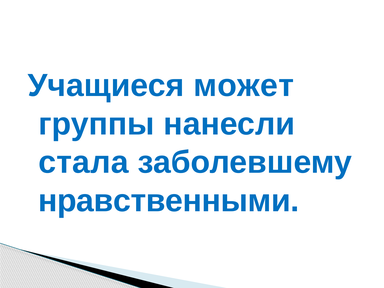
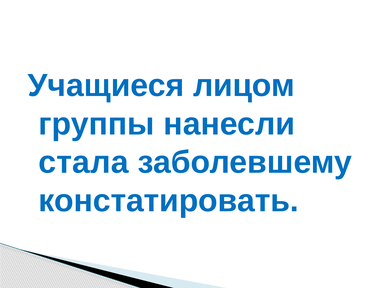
может: может -> лицом
нравственными: нравственными -> констатировать
